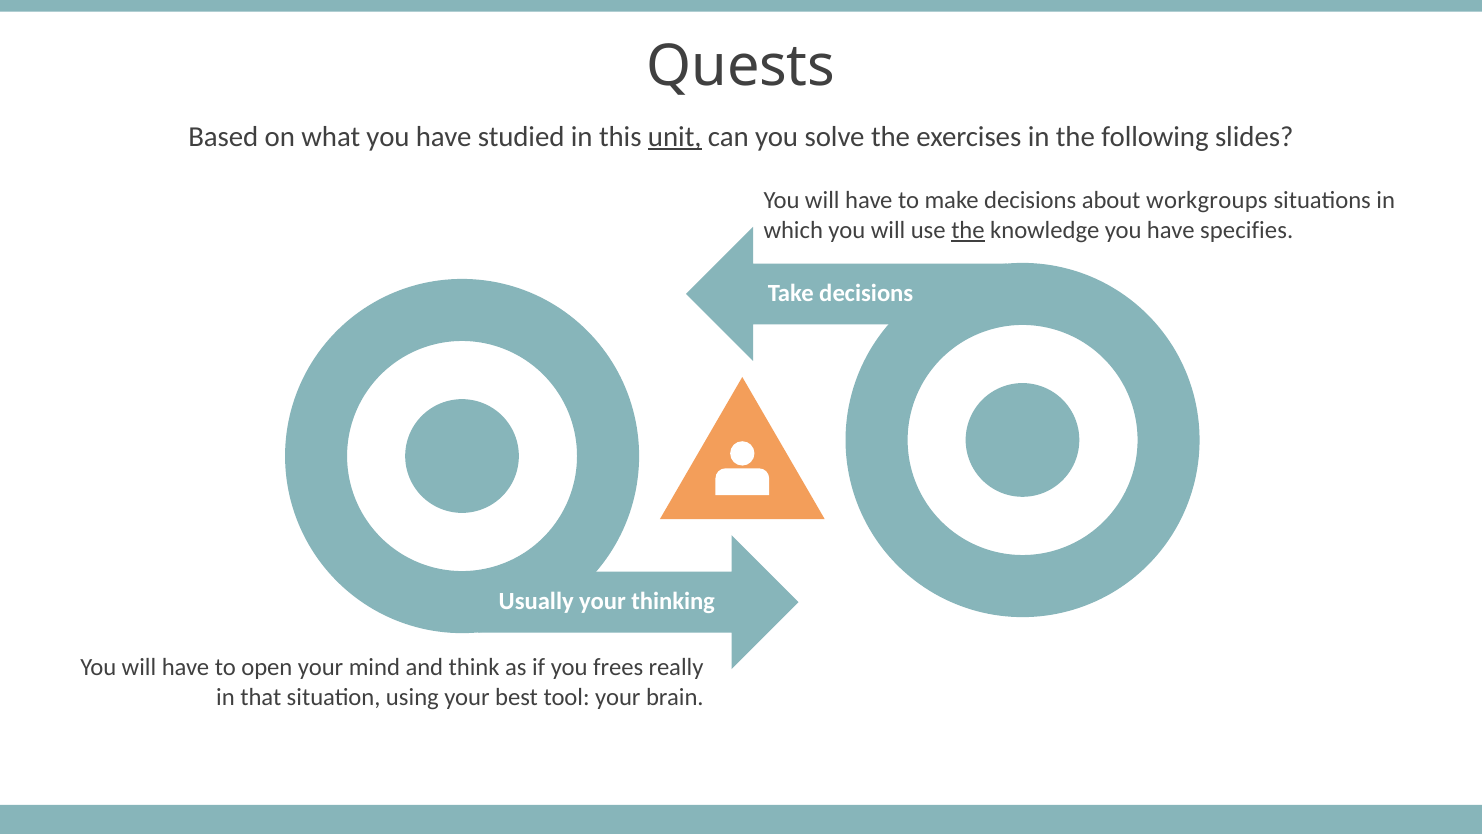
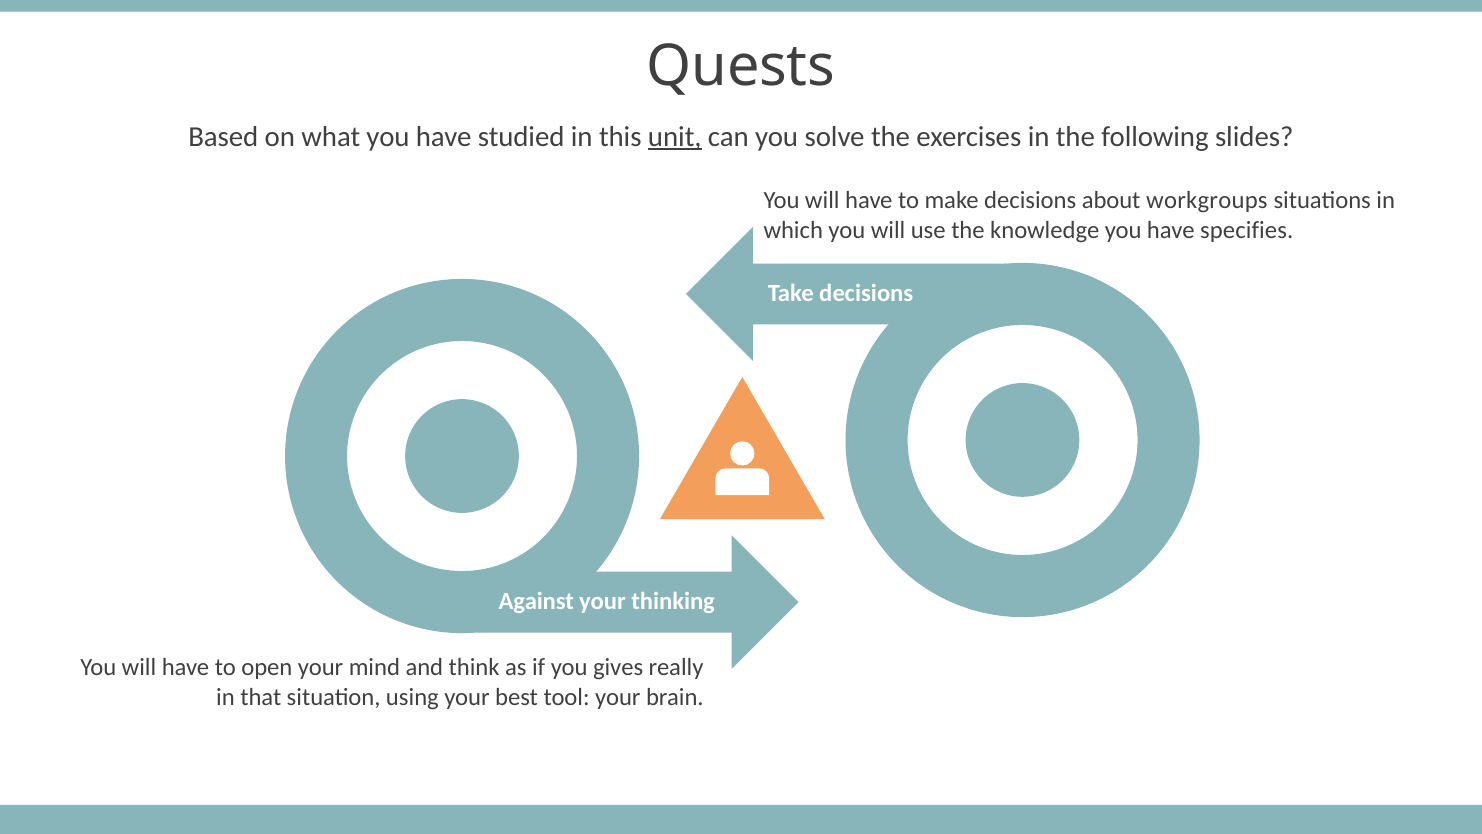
the at (968, 230) underline: present -> none
Usually: Usually -> Against
frees: frees -> gives
